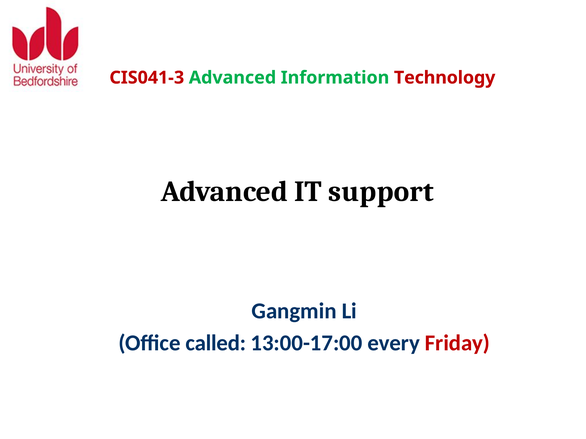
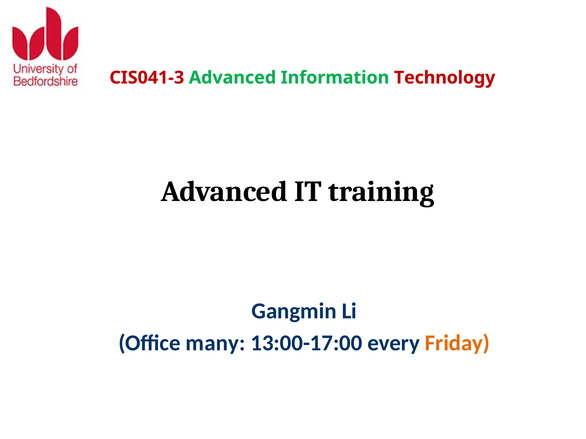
support: support -> training
called: called -> many
Friday colour: red -> orange
